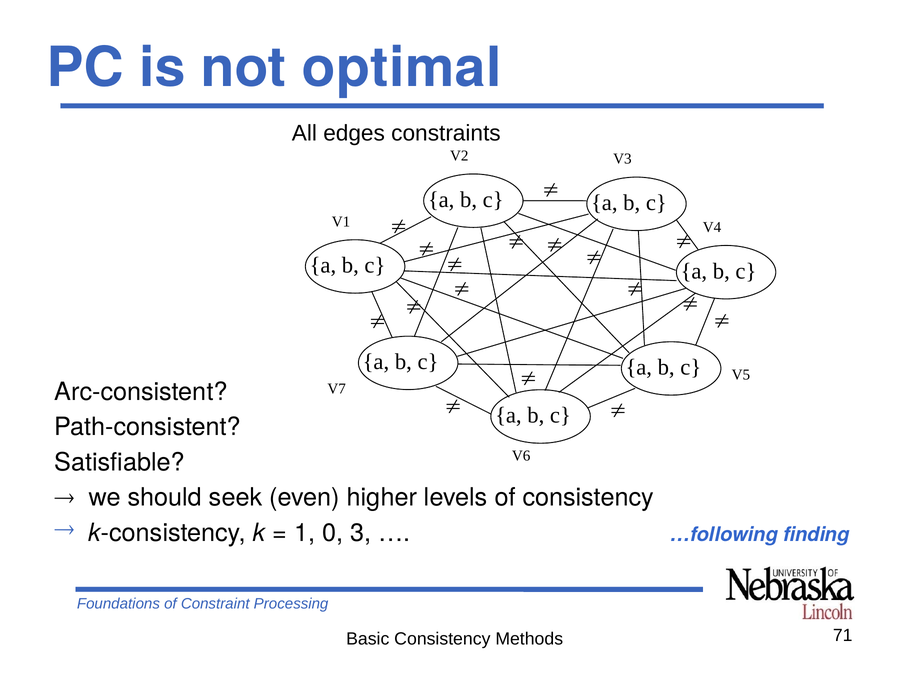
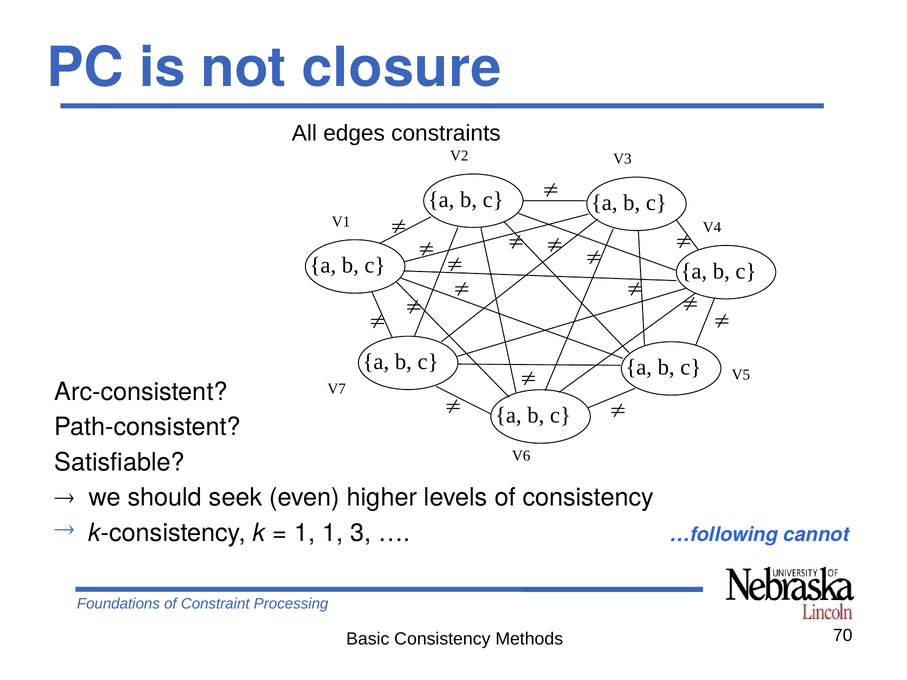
optimal: optimal -> closure
1 0: 0 -> 1
finding: finding -> cannot
71: 71 -> 70
